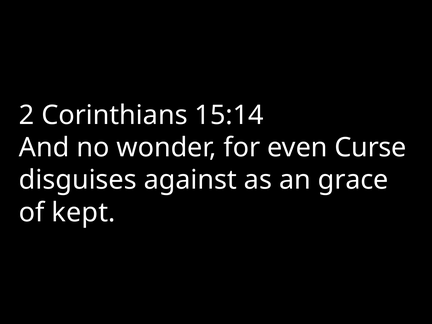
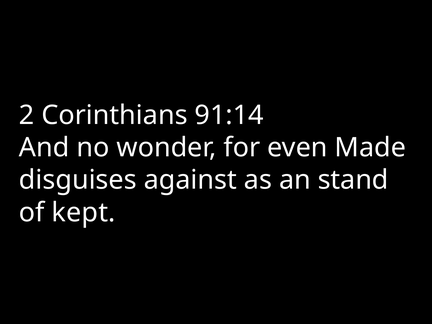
15:14: 15:14 -> 91:14
Curse: Curse -> Made
grace: grace -> stand
